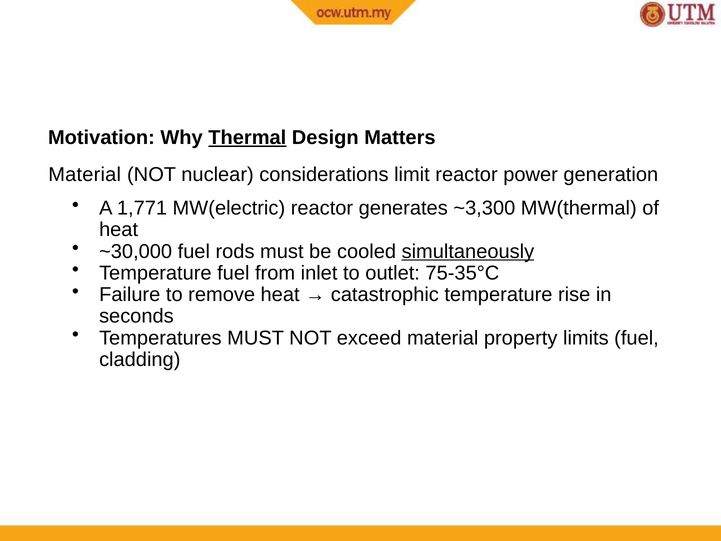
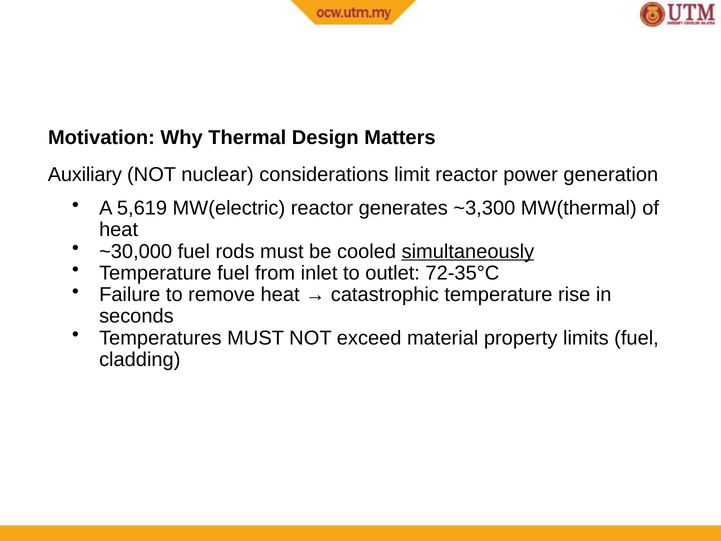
Thermal underline: present -> none
Material at (85, 174): Material -> Auxiliary
1,771: 1,771 -> 5,619
75-35°C: 75-35°C -> 72-35°C
